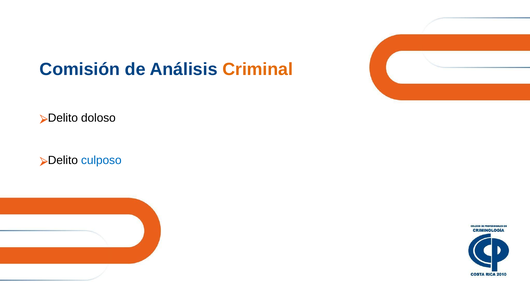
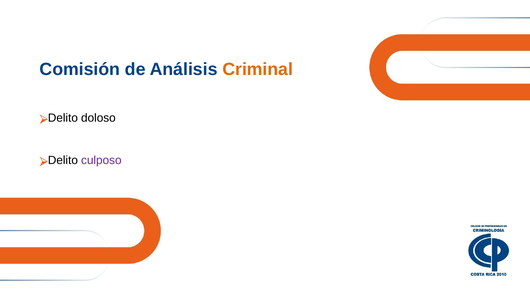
culposo colour: blue -> purple
